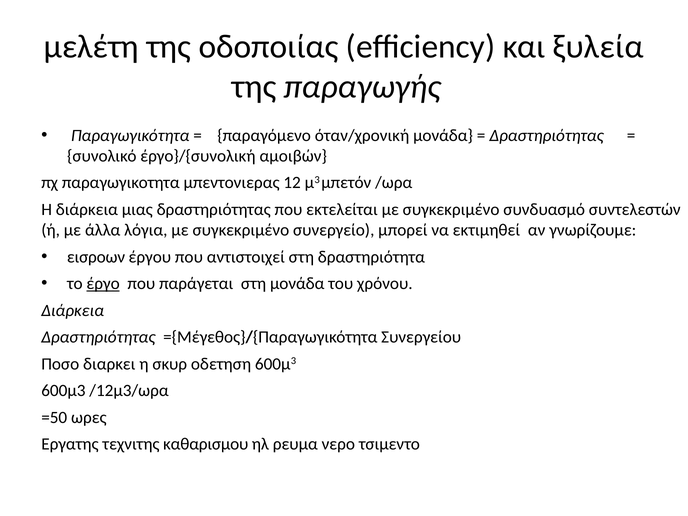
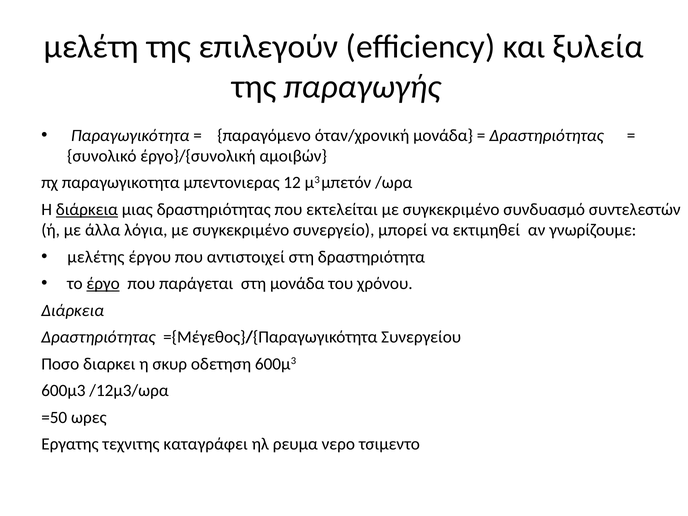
οδοποιίας: οδοποιίας -> επιλεγούν
διάρκεια at (87, 210) underline: none -> present
εισροων: εισροων -> μελέτης
καθαρισμου: καθαρισμου -> καταγράφει
